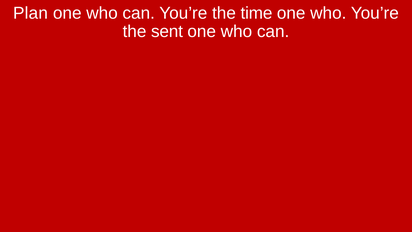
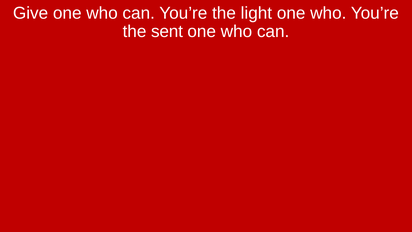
Plan: Plan -> Give
time: time -> light
